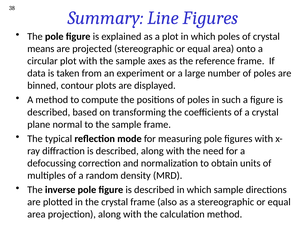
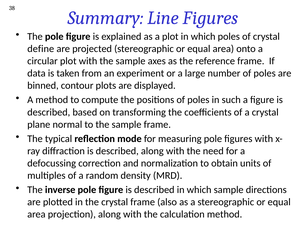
means: means -> define
